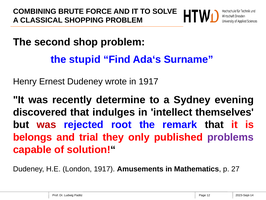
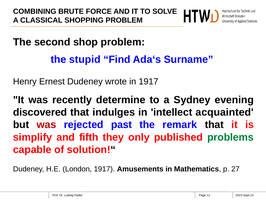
themselves: themselves -> acquainted
root: root -> past
belongs: belongs -> simplify
trial: trial -> fifth
problems colour: purple -> green
